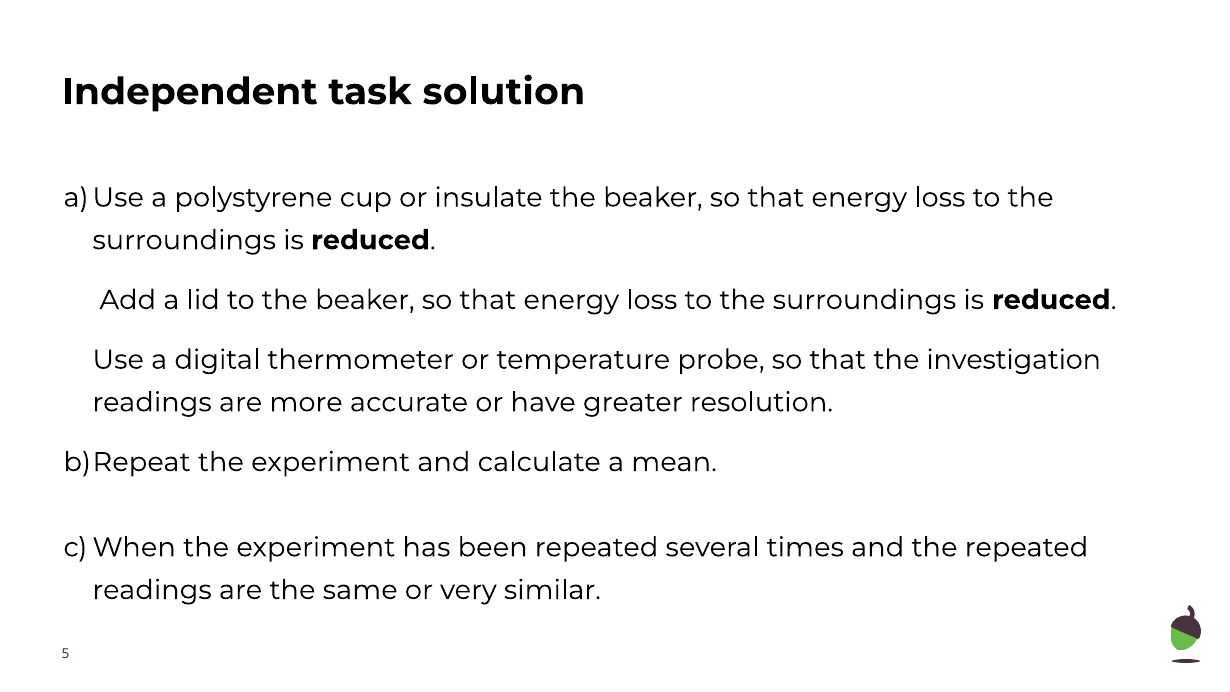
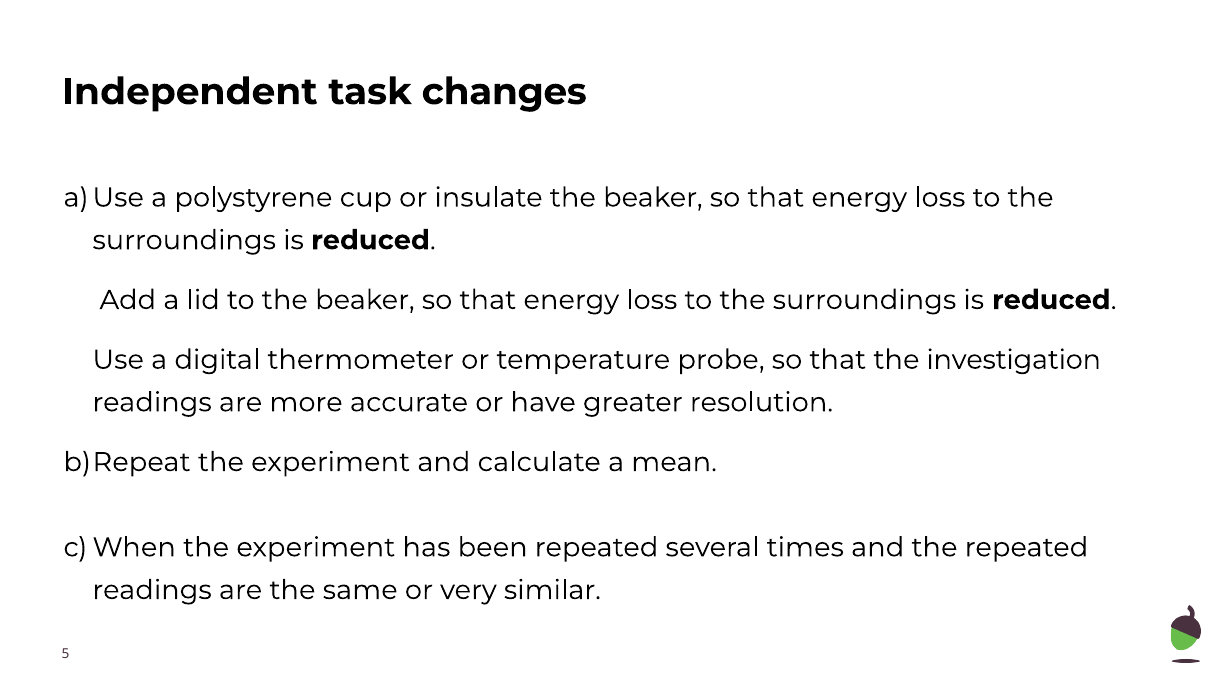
solution: solution -> changes
